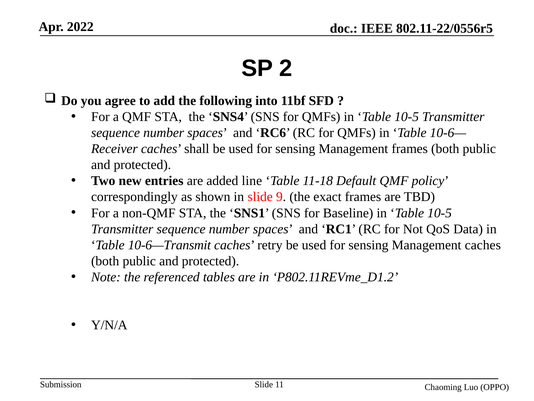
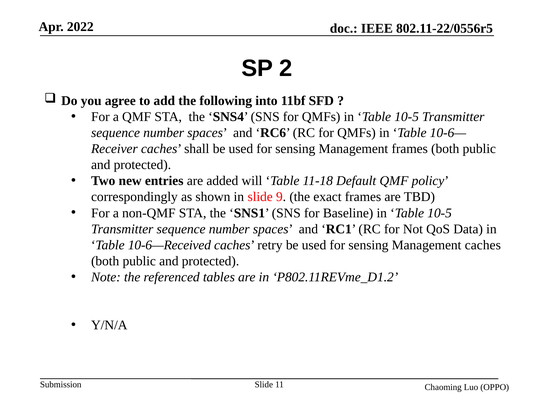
line: line -> will
10-6—Transmit: 10-6—Transmit -> 10-6—Received
